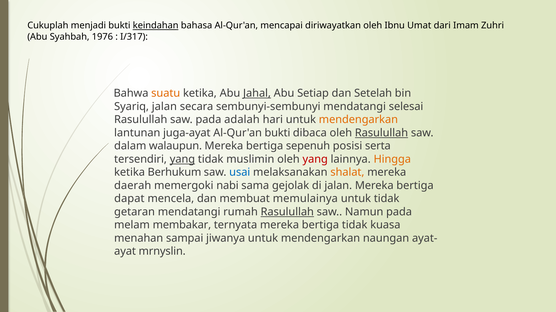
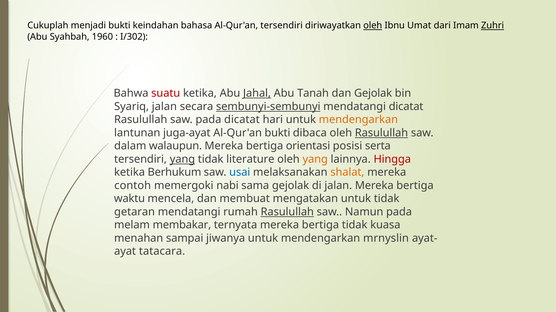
keindahan underline: present -> none
Al-Qur'an mencapai: mencapai -> tersendiri
oleh at (373, 26) underline: none -> present
Zuhri underline: none -> present
1976: 1976 -> 1960
I/317: I/317 -> I/302
suatu colour: orange -> red
Setiap: Setiap -> Tanah
dan Setelah: Setelah -> Gejolak
sembunyi-sembunyi underline: none -> present
mendatangi selesai: selesai -> dicatat
pada adalah: adalah -> dicatat
sepenuh: sepenuh -> orientasi
muslimin: muslimin -> literature
yang at (315, 160) colour: red -> orange
Hingga colour: orange -> red
daerah: daerah -> contoh
dapat: dapat -> waktu
memulainya: memulainya -> mengatakan
naungan: naungan -> mrnyslin
mrnyslin: mrnyslin -> tatacara
